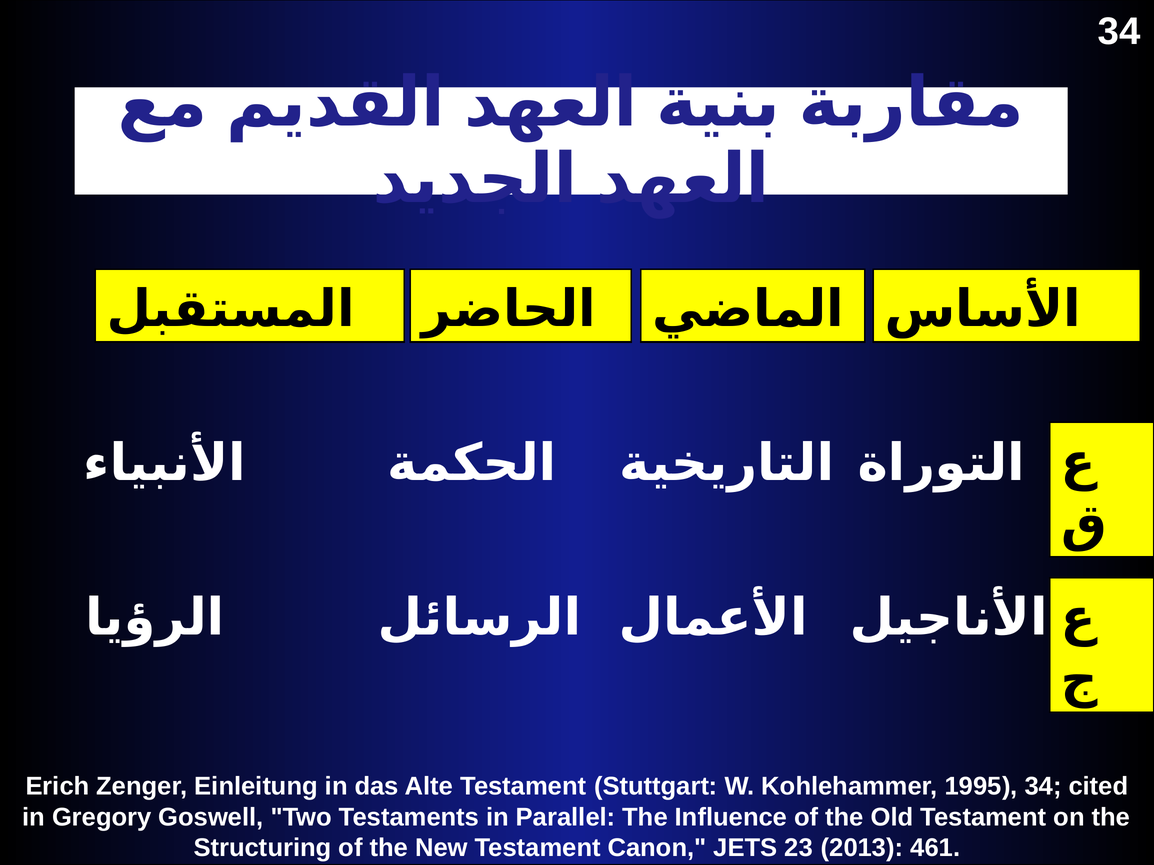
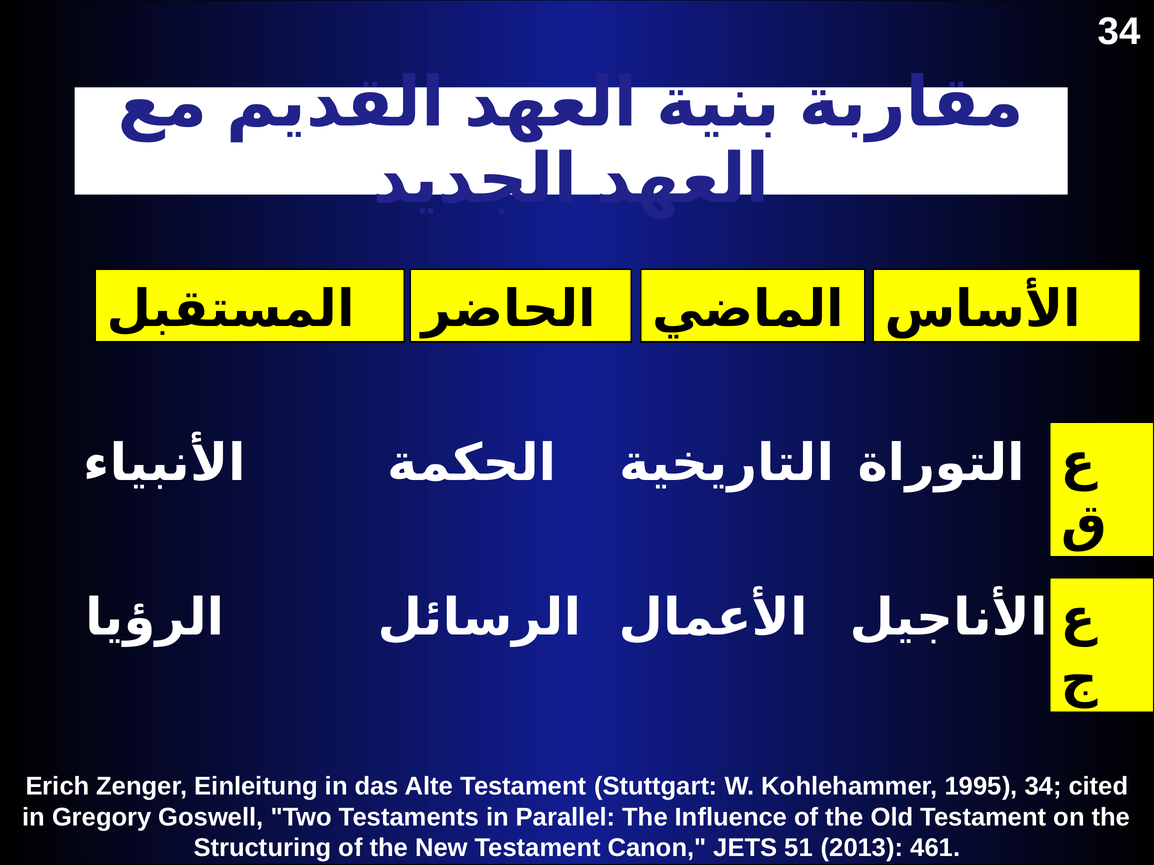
23: 23 -> 51
